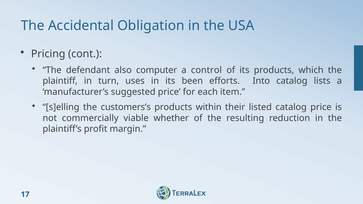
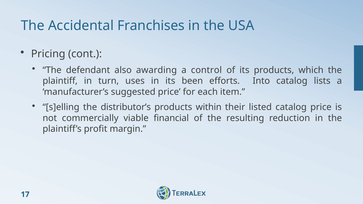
Obligation: Obligation -> Franchises
computer: computer -> awarding
customers’s: customers’s -> distributor’s
whether: whether -> financial
